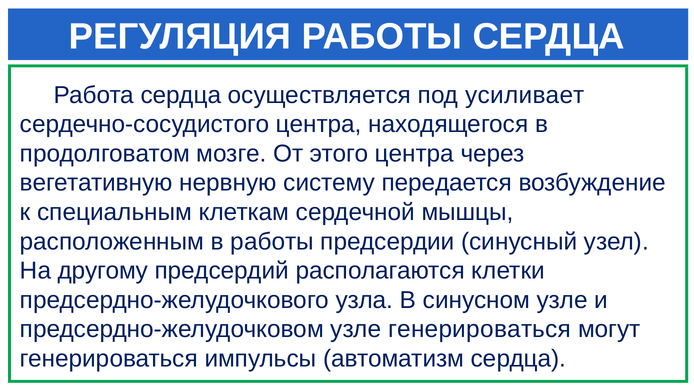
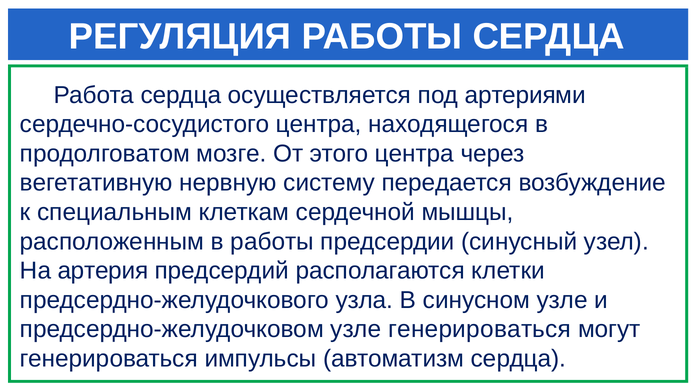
усиливает: усиливает -> артериями
другому: другому -> артерия
